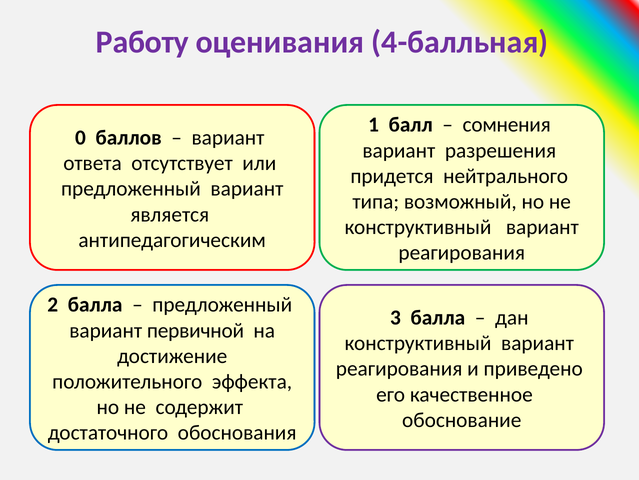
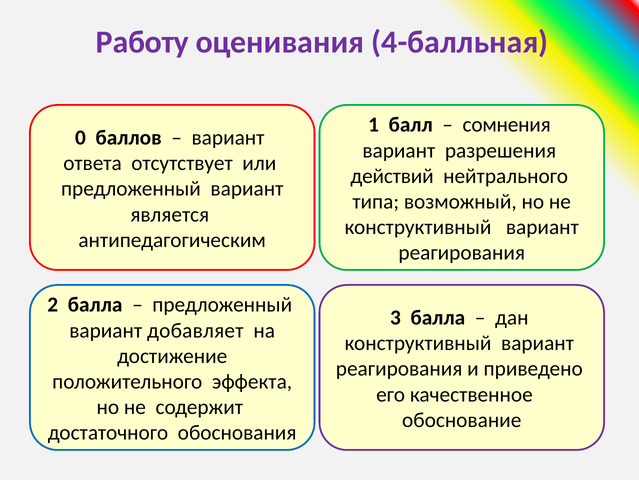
придется: придется -> действий
первичной: первичной -> добавляет
